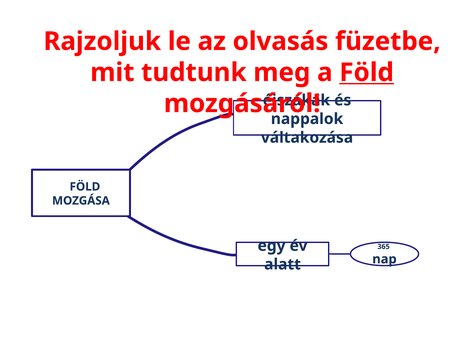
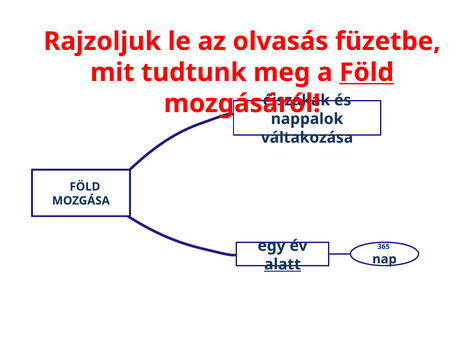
alatt underline: none -> present
